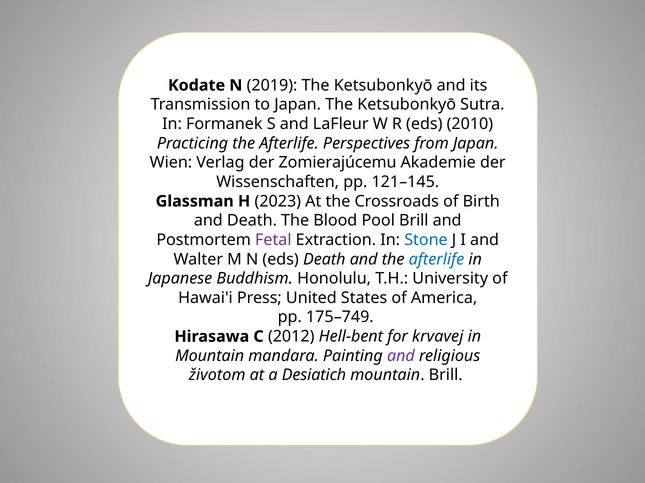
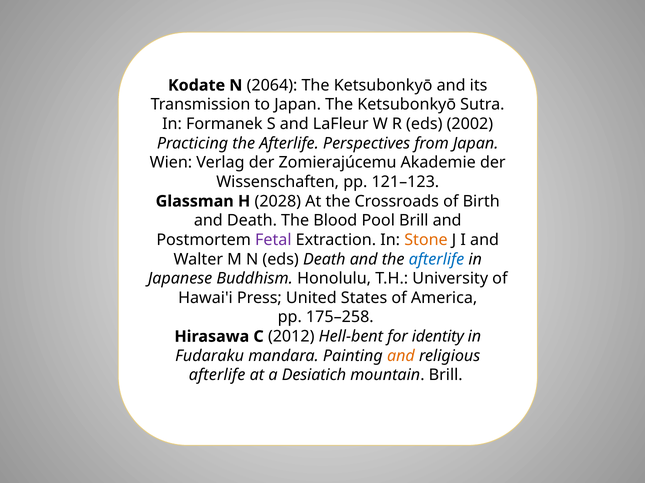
2019: 2019 -> 2064
2010: 2010 -> 2002
121–145: 121–145 -> 121–123
2023: 2023 -> 2028
Stone colour: blue -> orange
175–749: 175–749 -> 175–258
krvavej: krvavej -> identity
Mountain at (210, 356): Mountain -> Fudaraku
and at (401, 356) colour: purple -> orange
životom at (217, 376): životom -> afterlife
